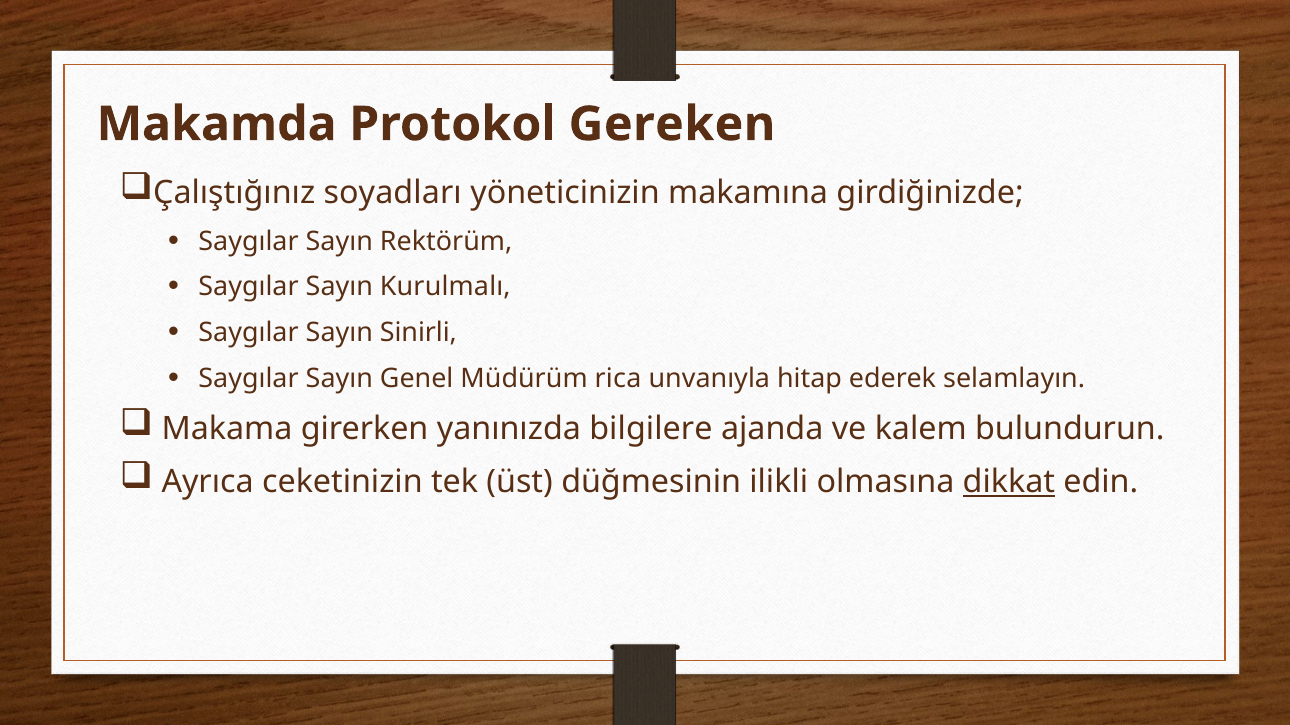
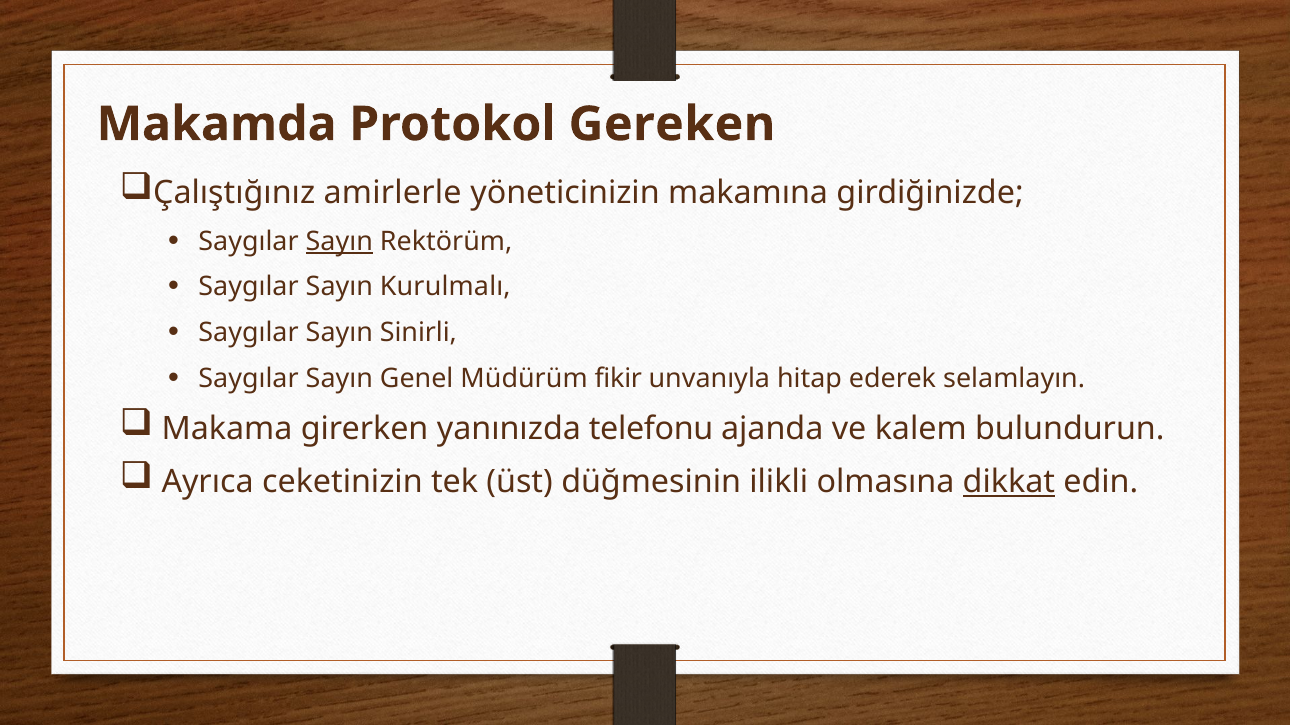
soyadları: soyadları -> amirlerle
Sayın at (339, 242) underline: none -> present
rica: rica -> fikir
bilgilere: bilgilere -> telefonu
